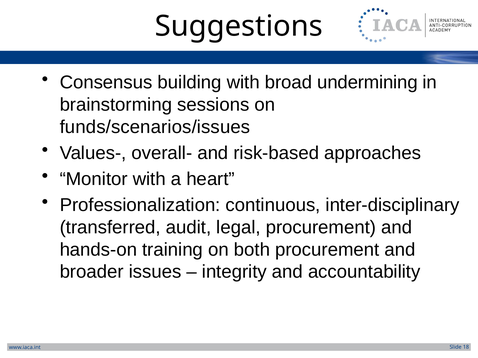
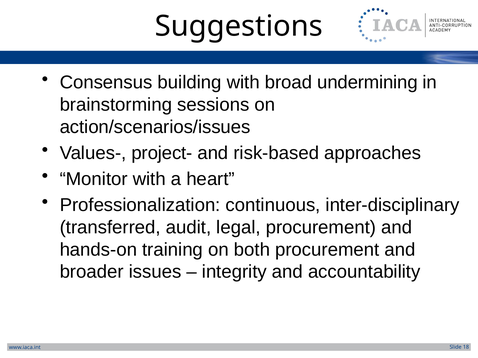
funds/scenarios/issues: funds/scenarios/issues -> action/scenarios/issues
overall-: overall- -> project-
